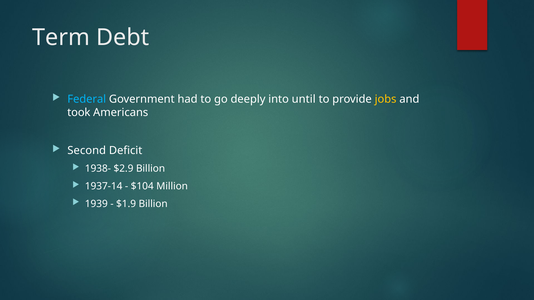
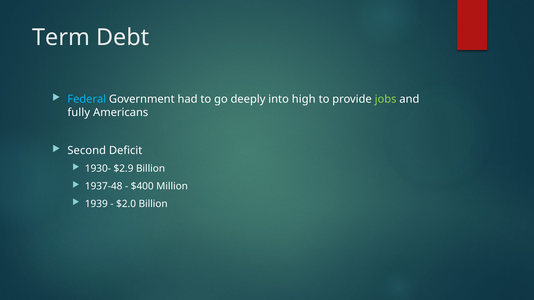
until: until -> high
jobs colour: yellow -> light green
took: took -> fully
1938-: 1938- -> 1930-
1937-14: 1937-14 -> 1937-48
$104: $104 -> $400
$1.9: $1.9 -> $2.0
